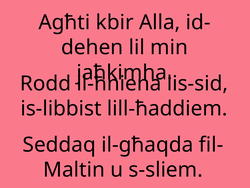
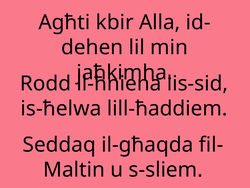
is-libbist: is-libbist -> is-ħelwa
